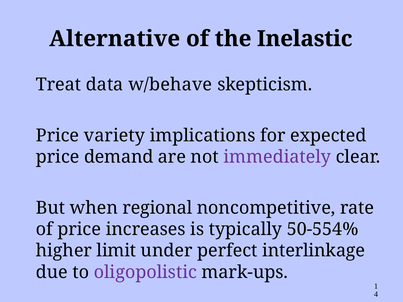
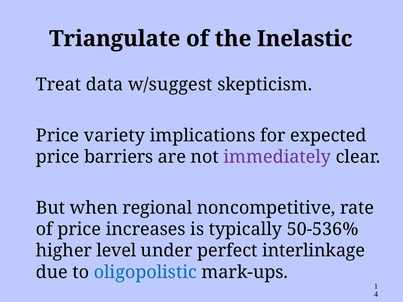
Alternative: Alternative -> Triangulate
w/behave: w/behave -> w/suggest
demand: demand -> barriers
50-554%: 50-554% -> 50-536%
limit: limit -> level
oligopolistic colour: purple -> blue
